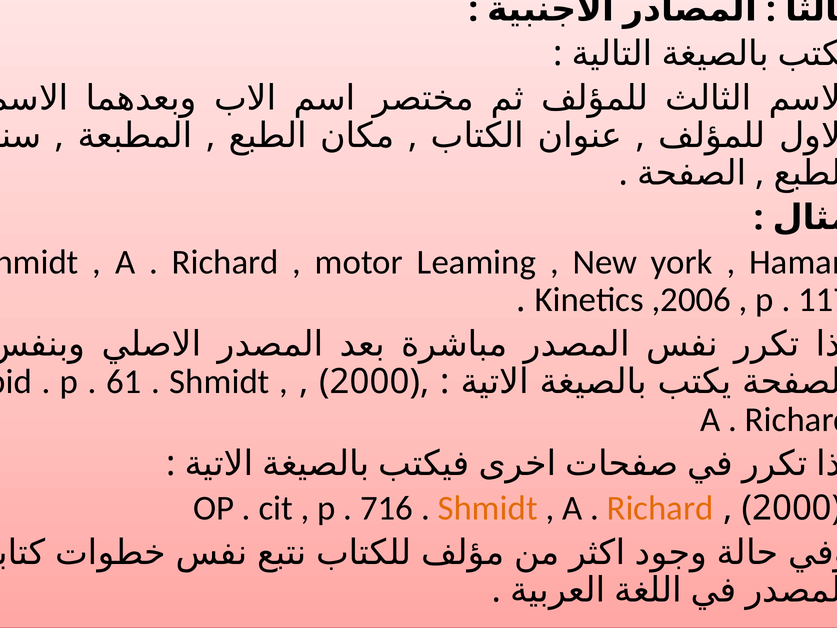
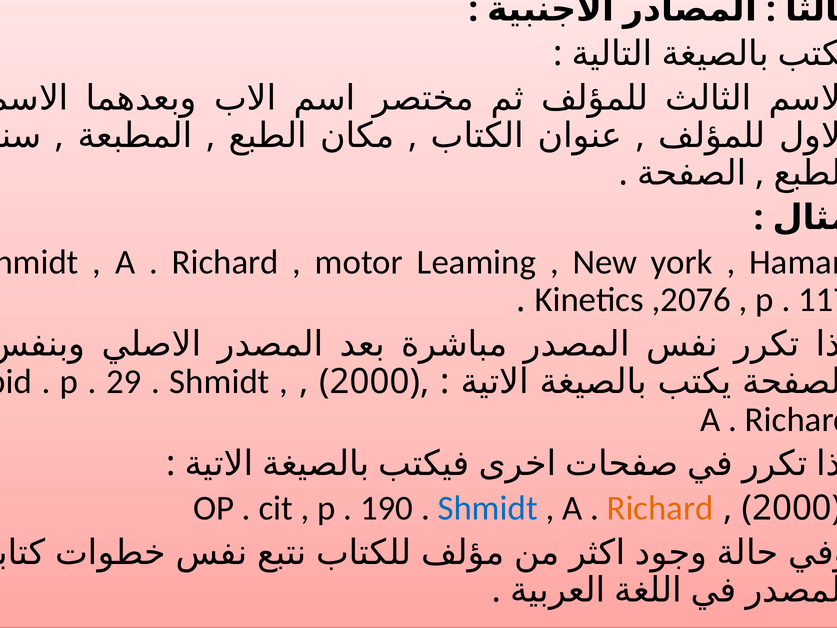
,2006: ,2006 -> ,2076
61: 61 -> 29
716: 716 -> 190
Shmidt at (488, 508) colour: orange -> blue
